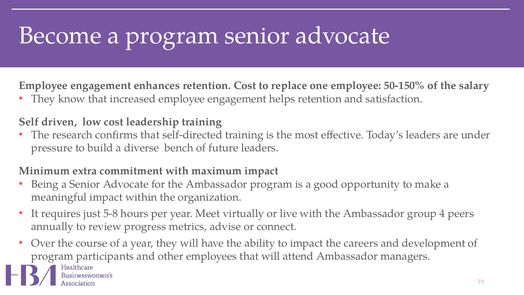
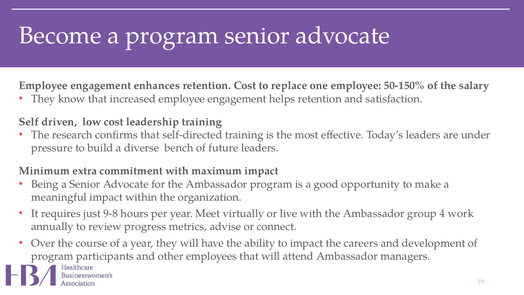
5-8: 5-8 -> 9-8
peers: peers -> work
